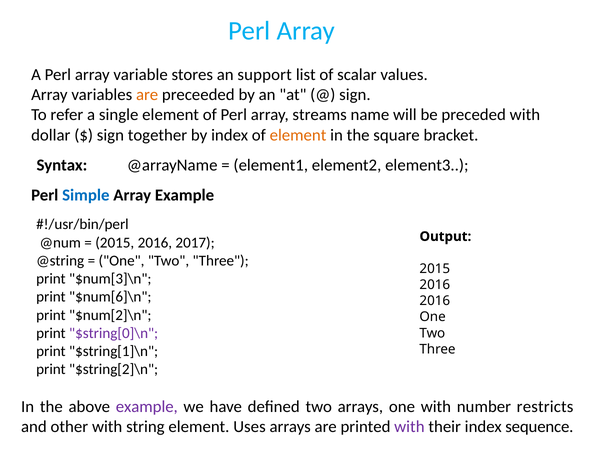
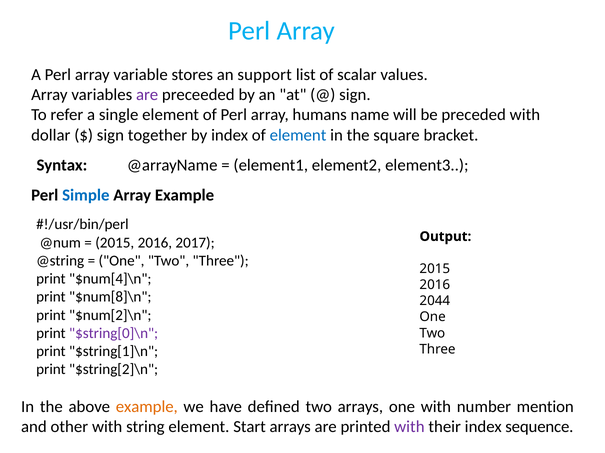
are at (147, 95) colour: orange -> purple
streams: streams -> humans
element at (298, 135) colour: orange -> blue
$num[3]\n: $num[3]\n -> $num[4]\n
$num[6]\n: $num[6]\n -> $num[8]\n
2016 at (435, 301): 2016 -> 2044
example at (147, 407) colour: purple -> orange
restricts: restricts -> mention
Uses: Uses -> Start
